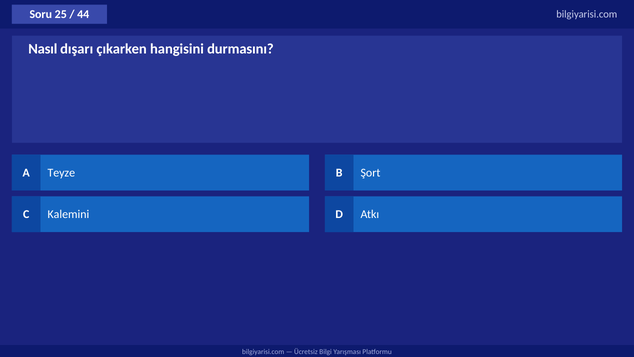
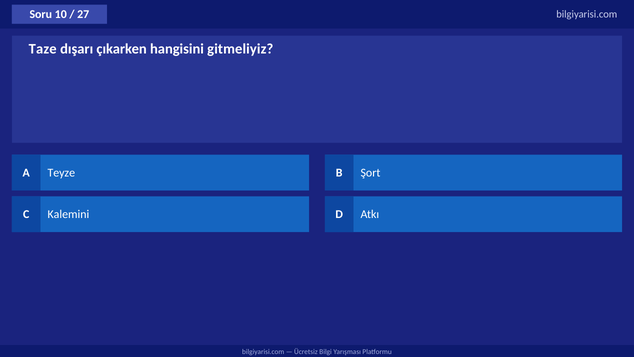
25: 25 -> 10
44: 44 -> 27
Nasıl: Nasıl -> Taze
durmasını: durmasını -> gitmeliyiz
